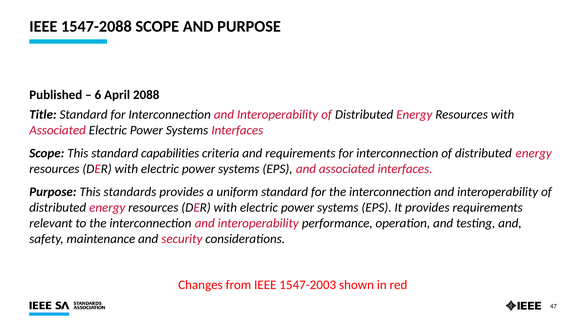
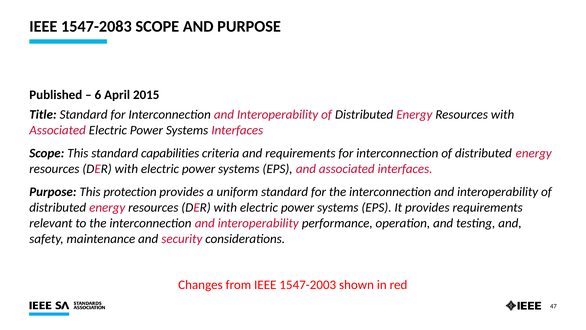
1547-2088: 1547-2088 -> 1547-2083
2088: 2088 -> 2015
standards: standards -> protection
